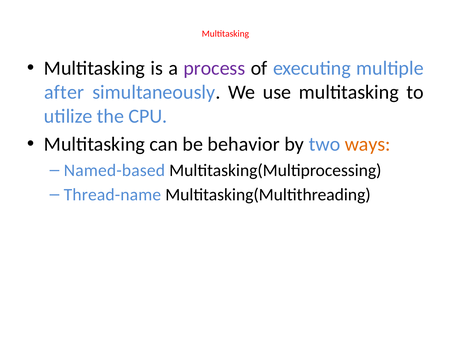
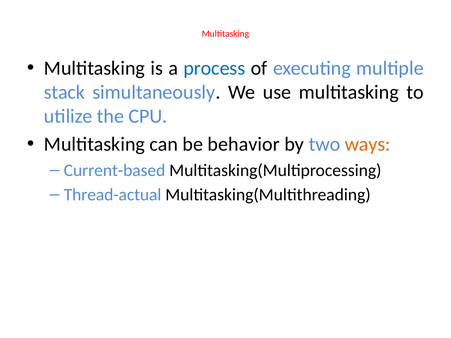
process colour: purple -> blue
after: after -> stack
Named-based: Named-based -> Current-based
Thread-name: Thread-name -> Thread-actual
